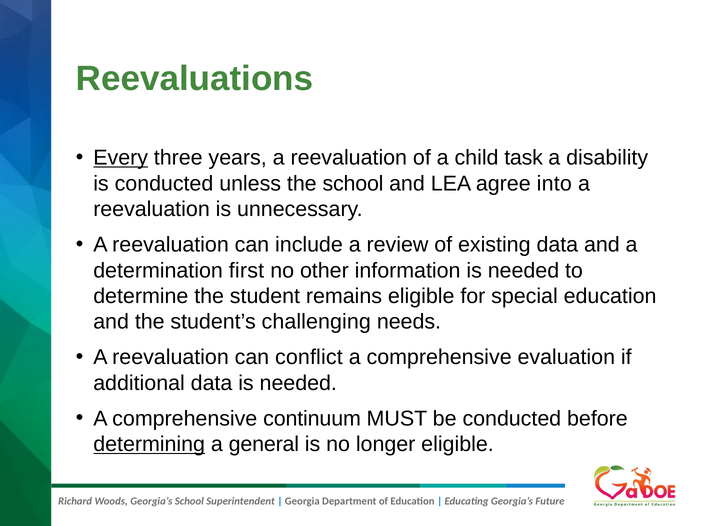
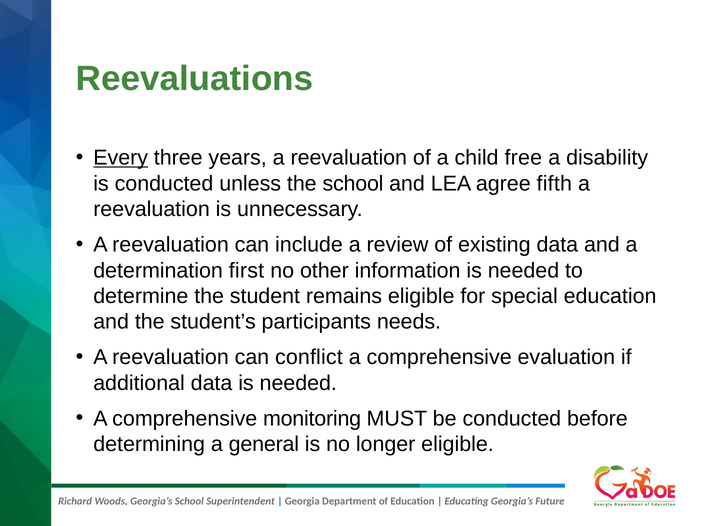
task: task -> free
into: into -> fifth
challenging: challenging -> participants
continuum: continuum -> monitoring
determining underline: present -> none
